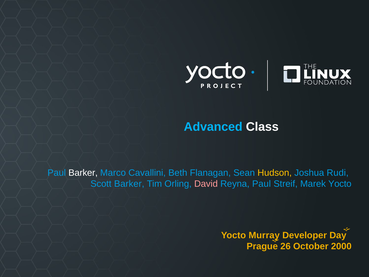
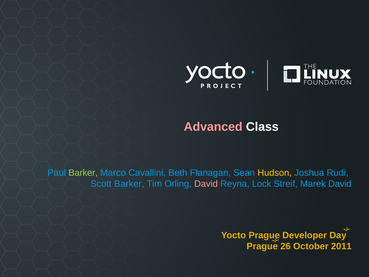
Advanced colour: light blue -> pink
Barker at (83, 173) colour: white -> light green
Reyna Paul: Paul -> Lock
Marek Yocto: Yocto -> David
Yocto Murray: Murray -> Prague
2000: 2000 -> 2011
